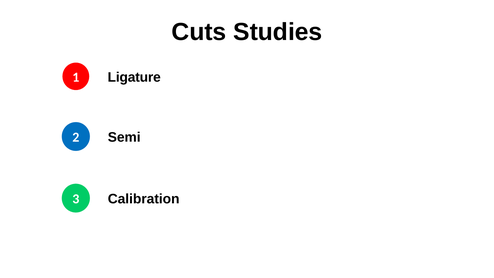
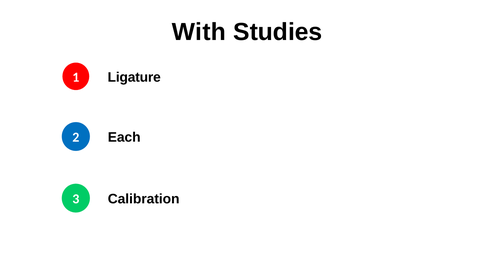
Cuts: Cuts -> With
Semi: Semi -> Each
